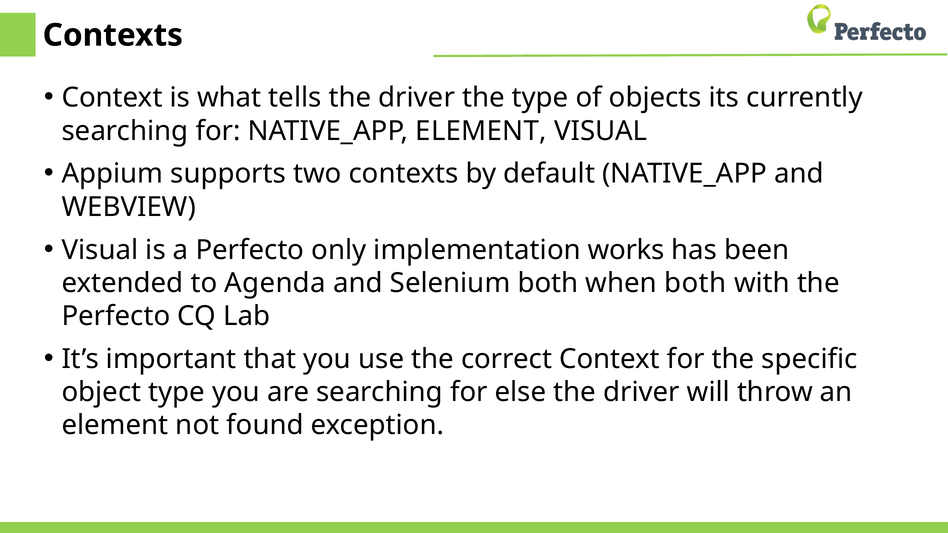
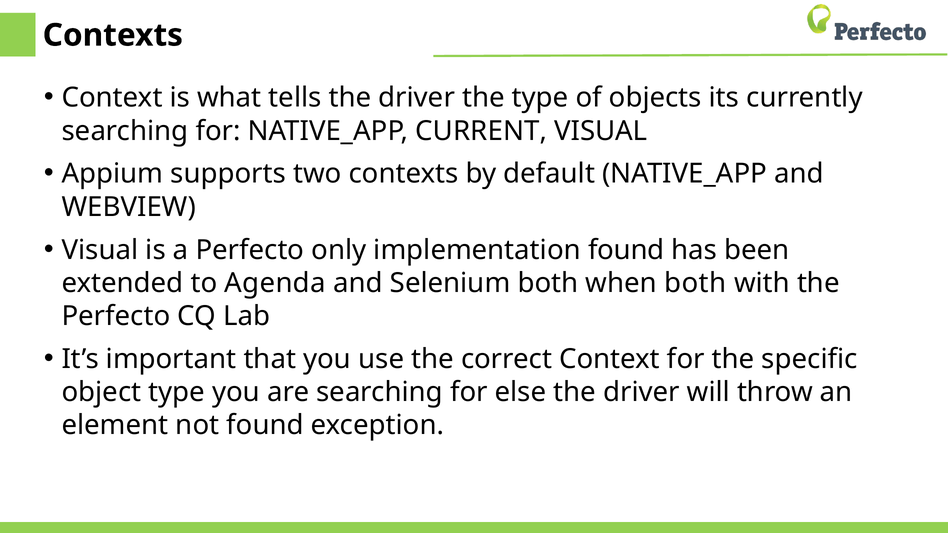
NATIVE_APP ELEMENT: ELEMENT -> CURRENT
implementation works: works -> found
